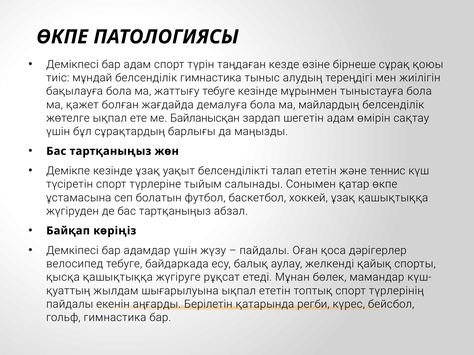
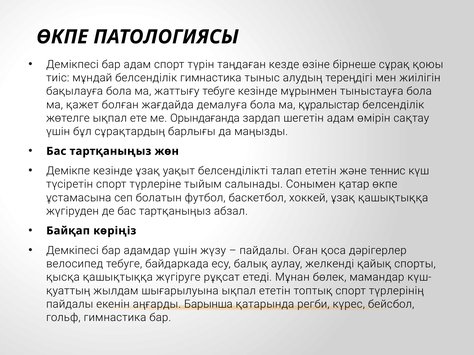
майлардың: майлардың -> құралыстар
Байланысқан: Байланысқан -> Орындағанда
Берілетін: Берілетін -> Барынша
